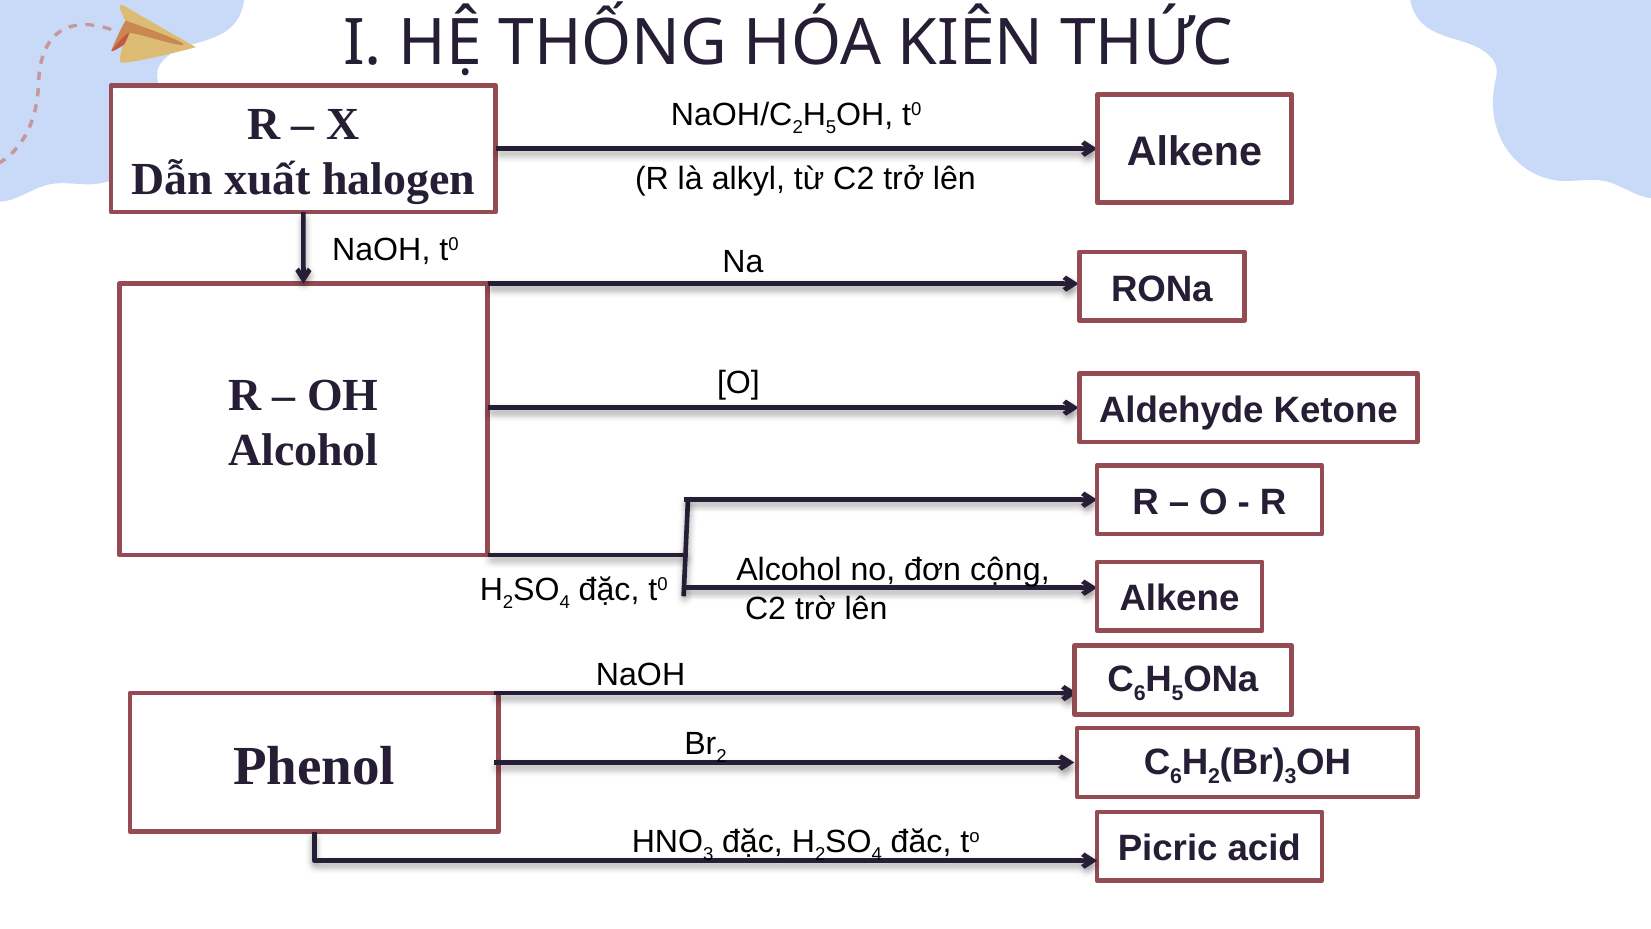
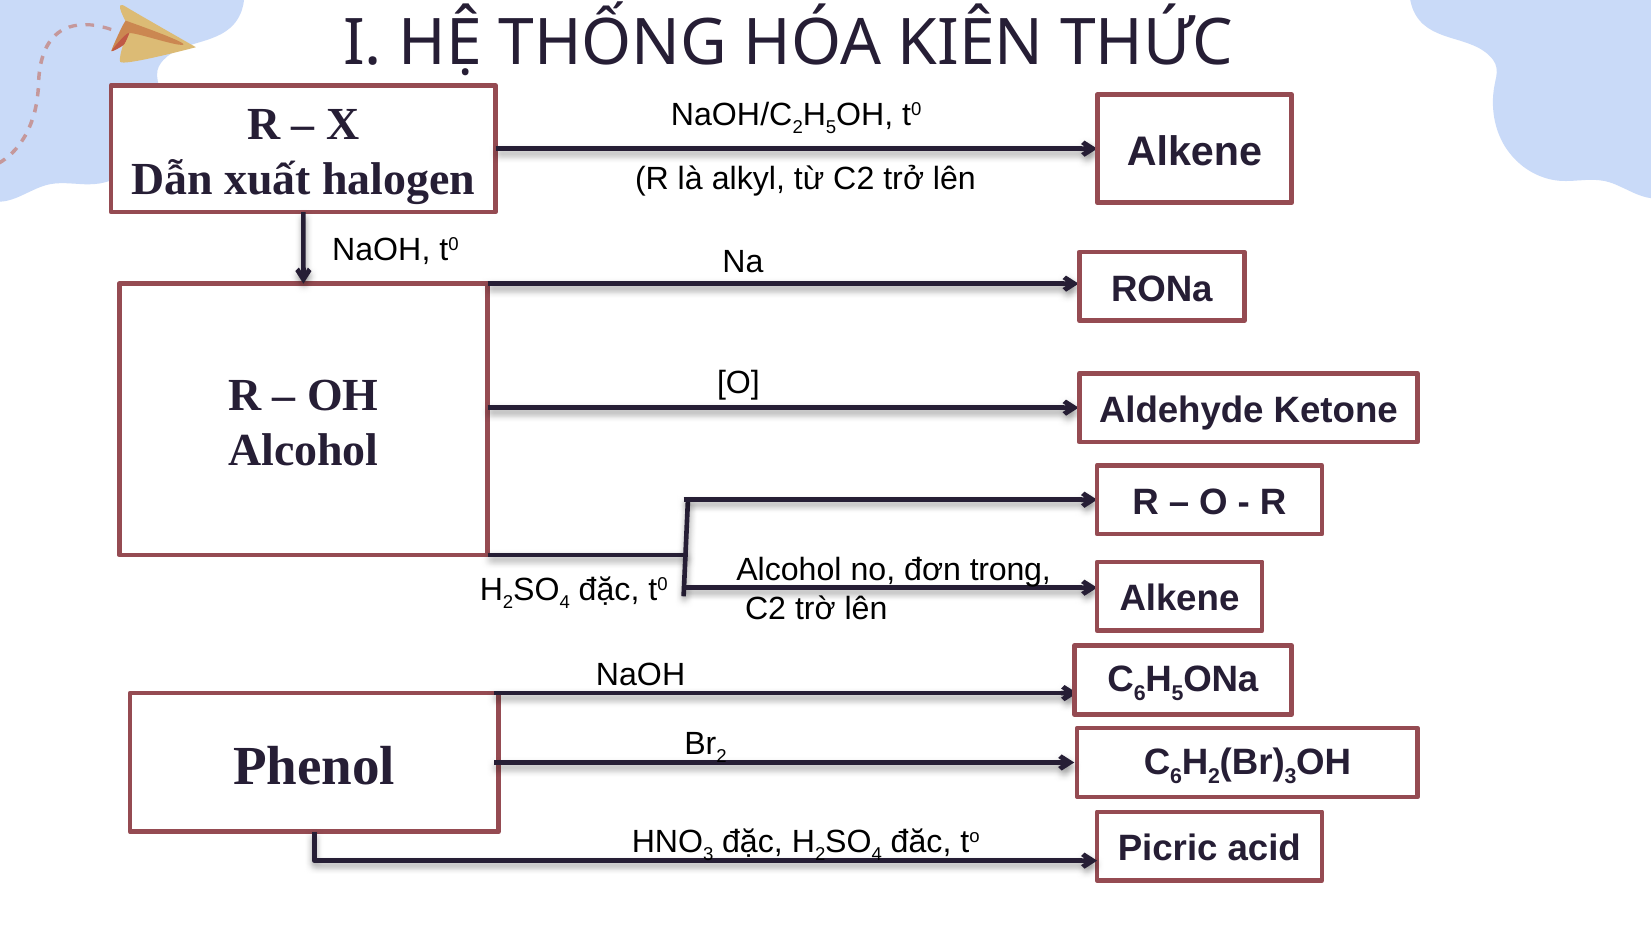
cộng: cộng -> trong
